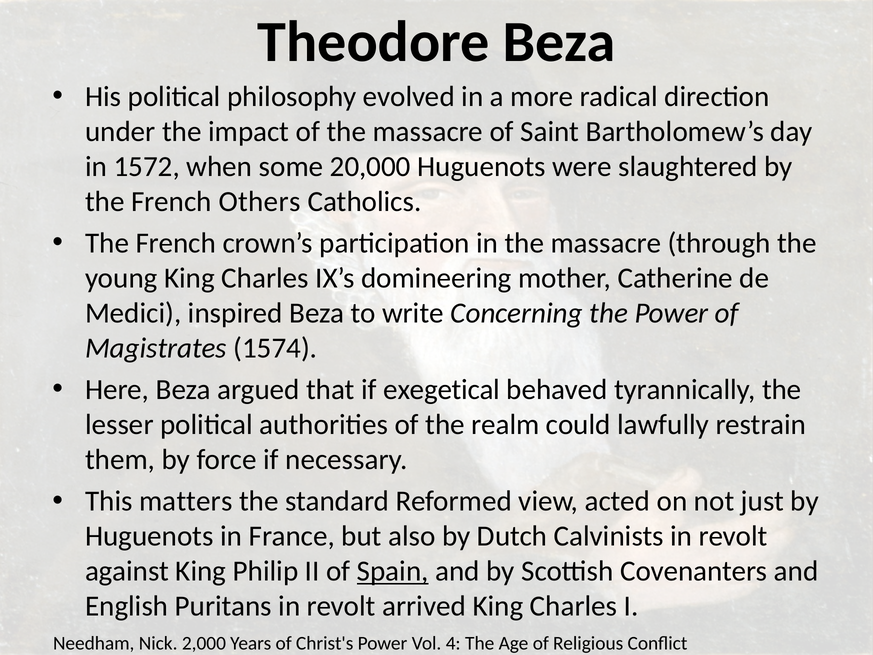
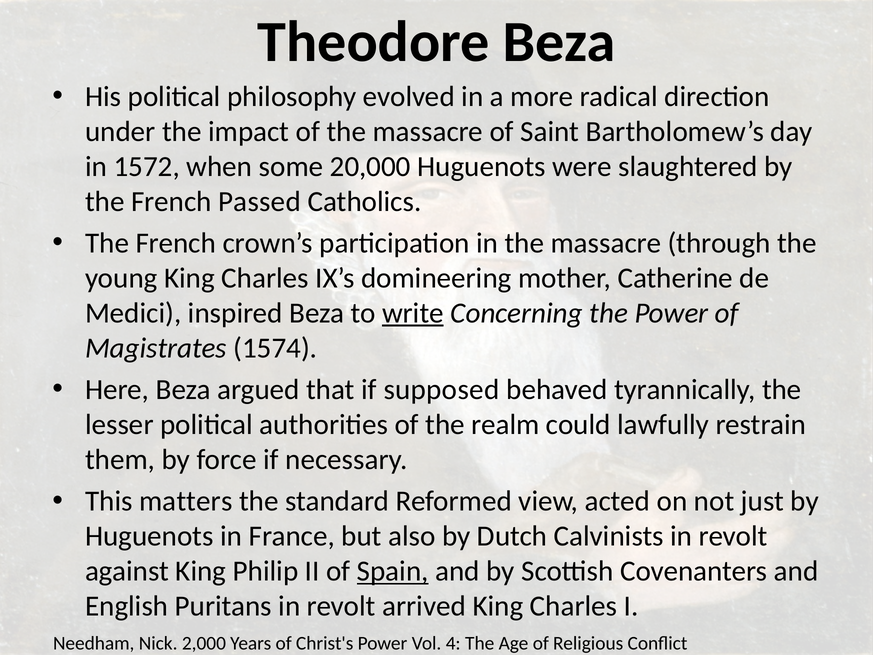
Others: Others -> Passed
write underline: none -> present
exegetical: exegetical -> supposed
